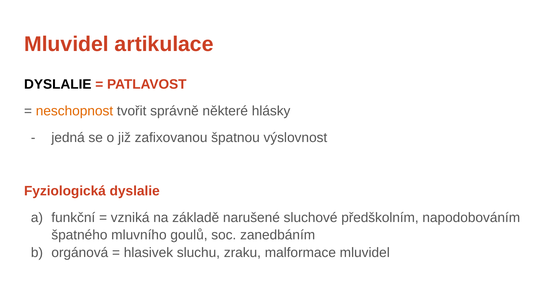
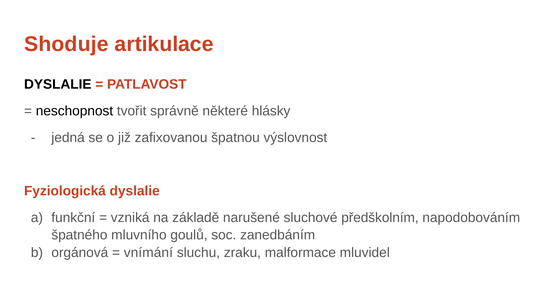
Mluvidel at (66, 44): Mluvidel -> Shoduje
neschopnost colour: orange -> black
hlasivek: hlasivek -> vnímání
